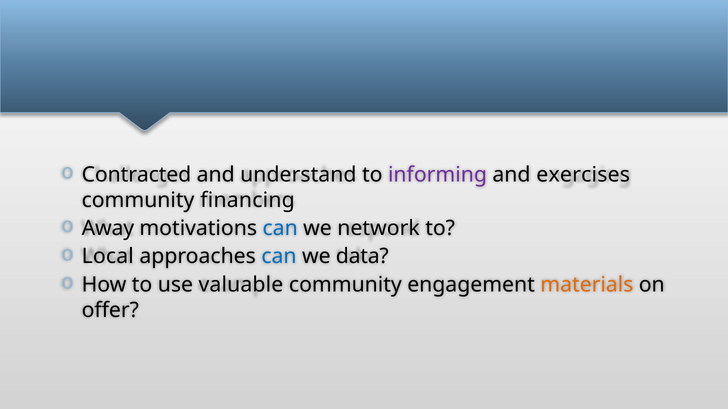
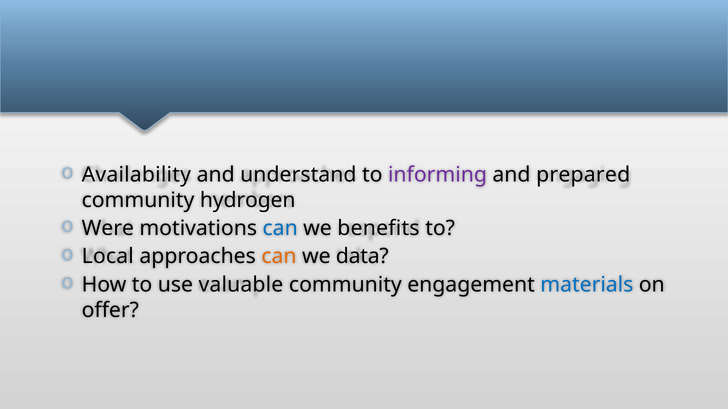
Contracted: Contracted -> Availability
exercises: exercises -> prepared
financing: financing -> hydrogen
Away: Away -> Were
network: network -> benefits
can at (279, 257) colour: blue -> orange
materials colour: orange -> blue
